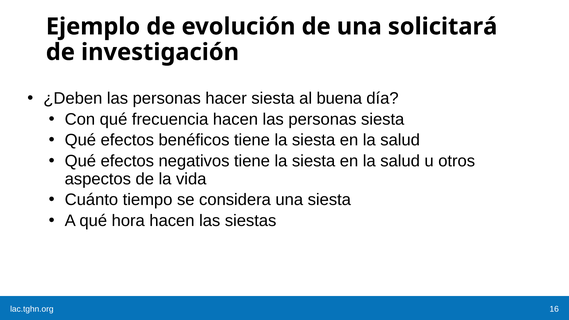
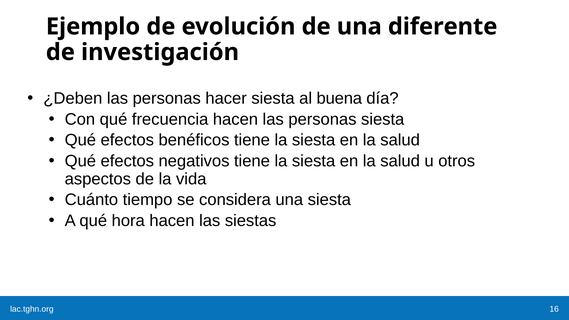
solicitará: solicitará -> diferente
